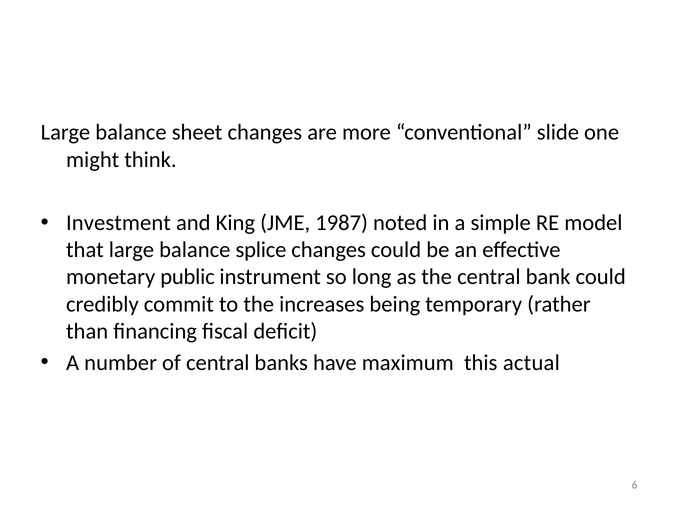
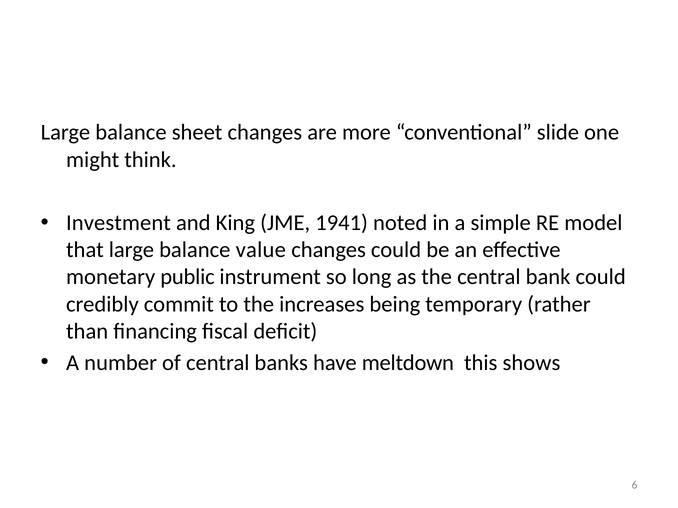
1987: 1987 -> 1941
splice: splice -> value
maximum: maximum -> meltdown
actual: actual -> shows
